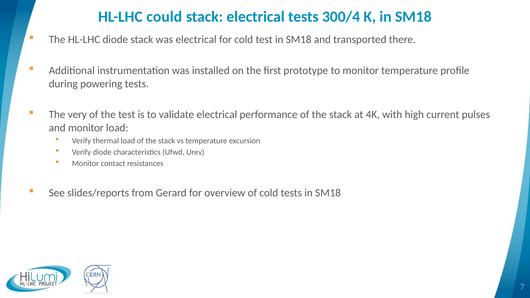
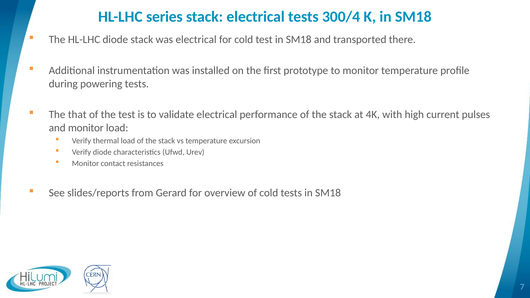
could: could -> series
very: very -> that
